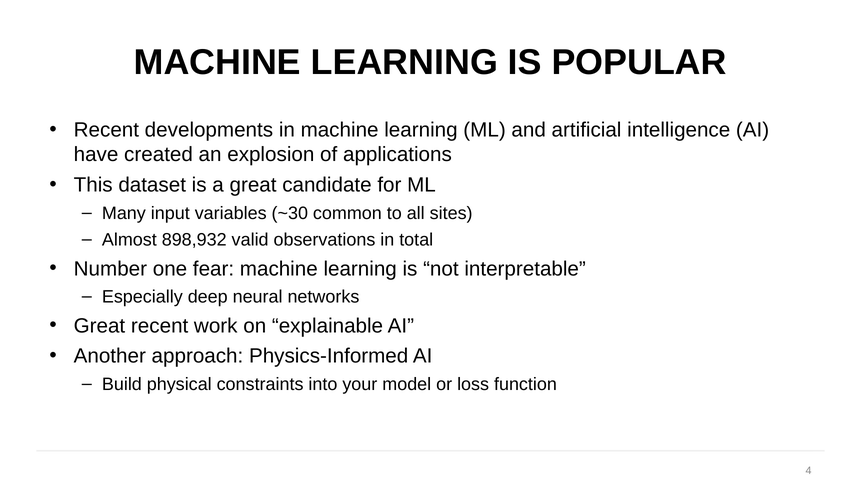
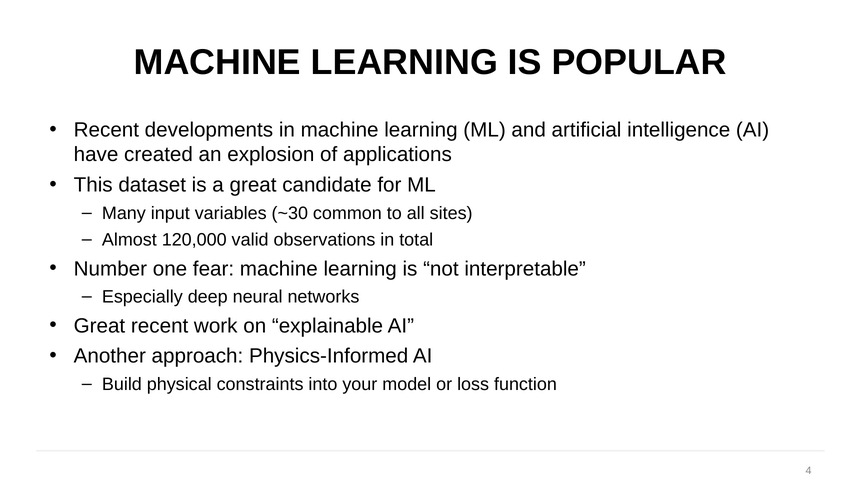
898,932: 898,932 -> 120,000
